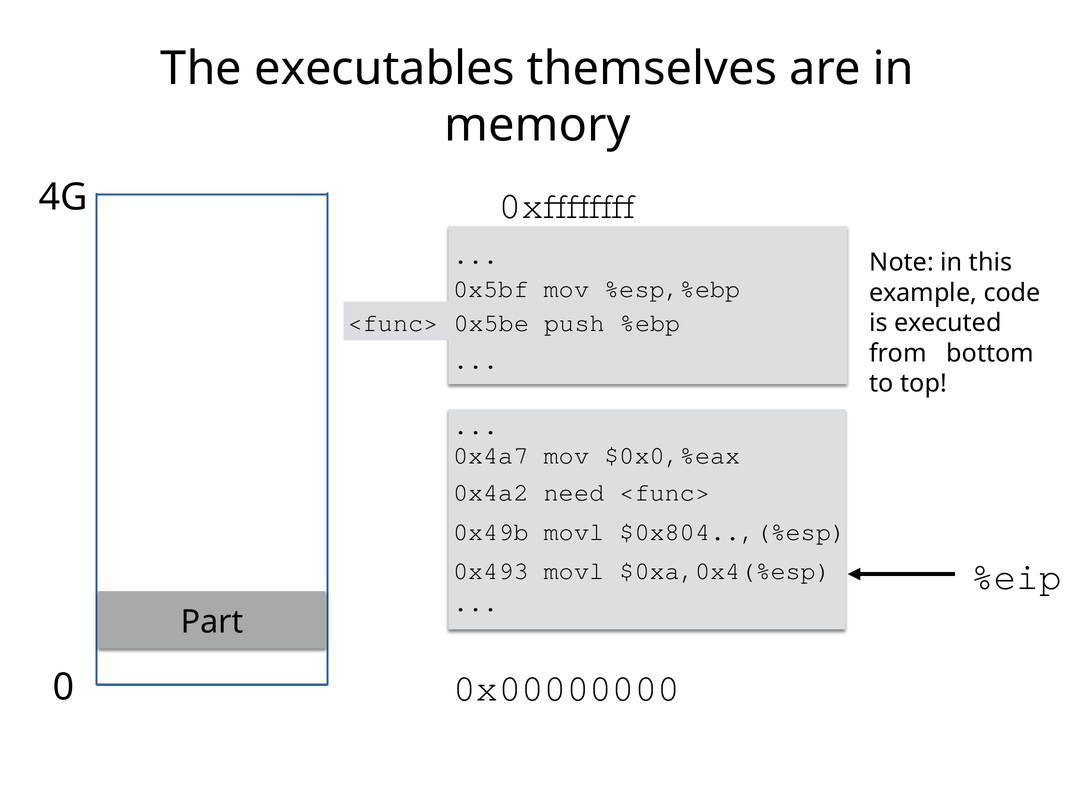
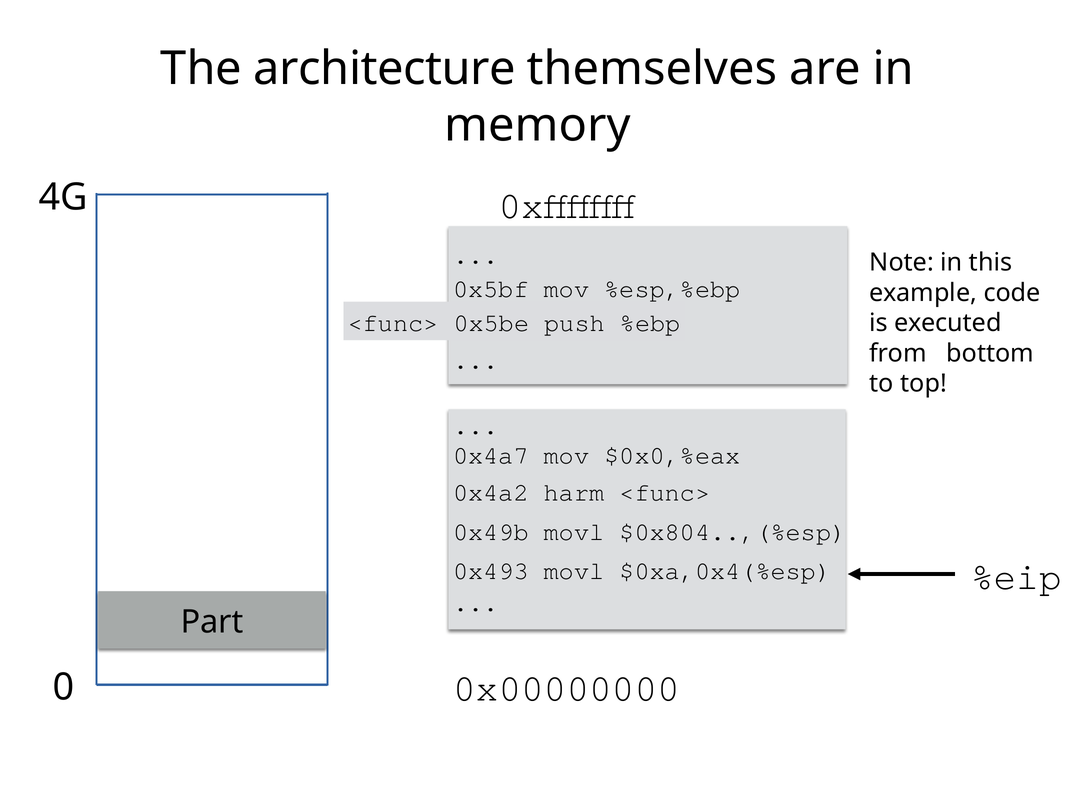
executables: executables -> architecture
need: need -> harm
